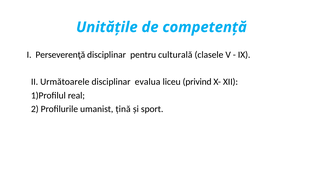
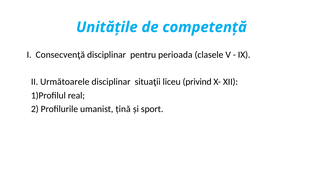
Perseverenţă: Perseverenţă -> Consecvenţă
culturală: culturală -> perioada
evalua: evalua -> situaţii
